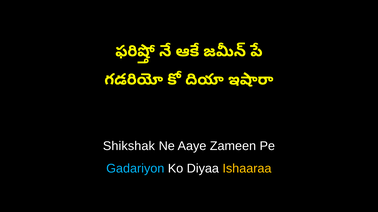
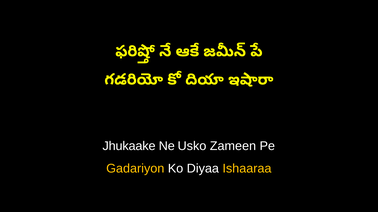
Shikshak: Shikshak -> Jhukaake
Aaye: Aaye -> Usko
Gadariyon colour: light blue -> yellow
